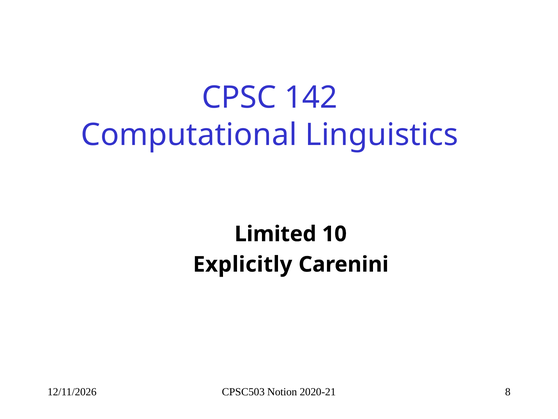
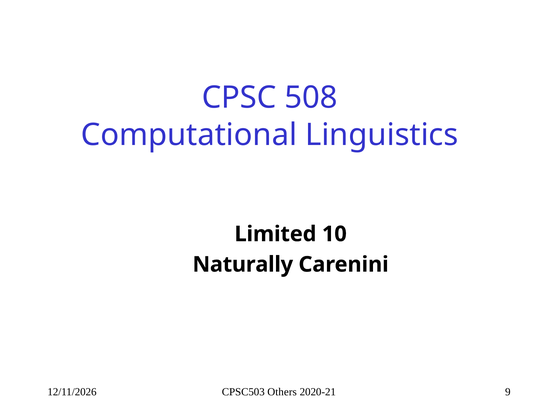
142: 142 -> 508
Explicitly: Explicitly -> Naturally
Notion: Notion -> Others
8: 8 -> 9
